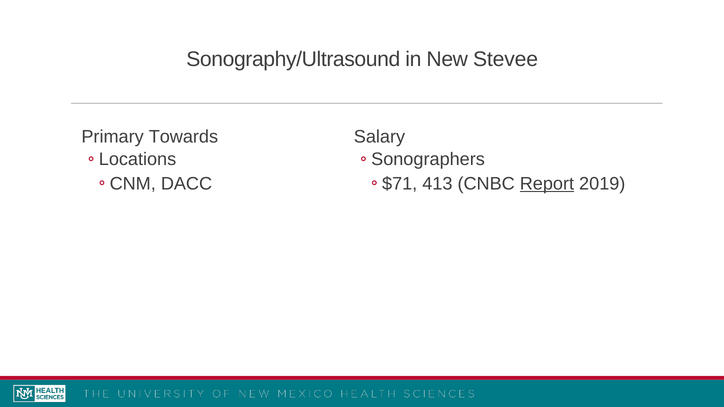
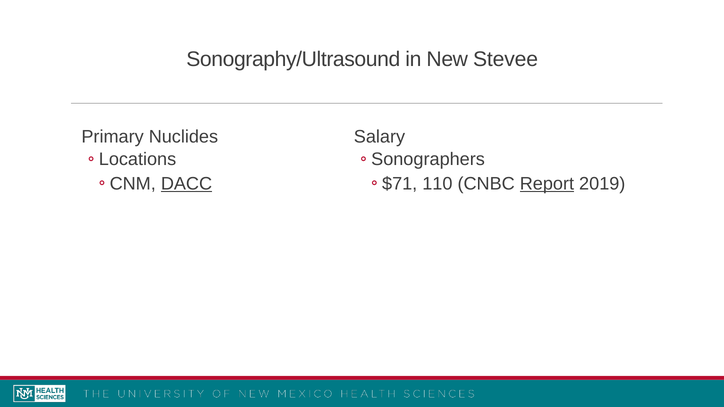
Towards: Towards -> Nuclides
DACC underline: none -> present
413: 413 -> 110
